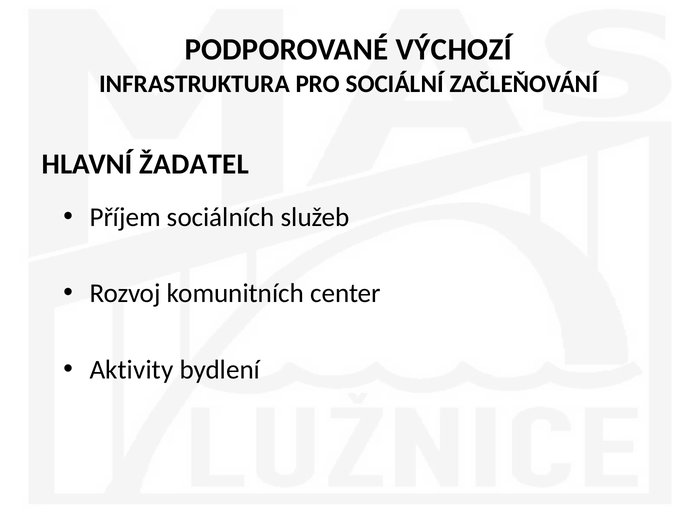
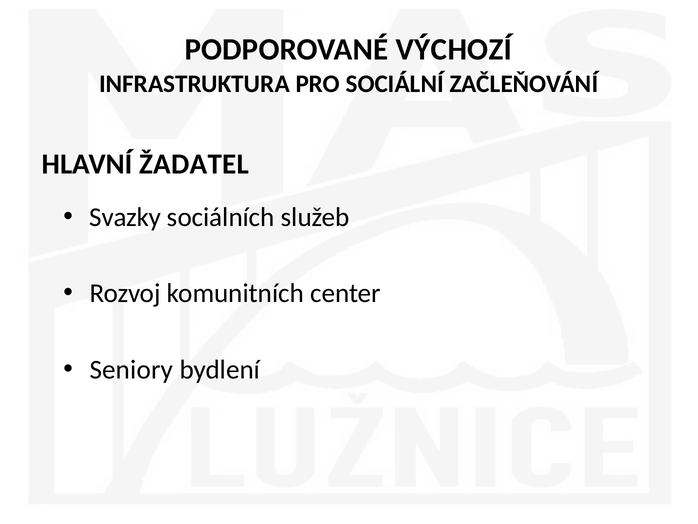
Příjem: Příjem -> Svazky
Aktivity: Aktivity -> Seniory
